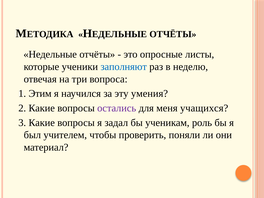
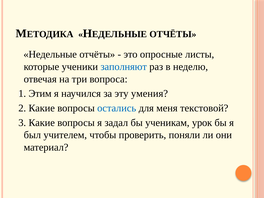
остались colour: purple -> blue
учащихся: учащихся -> текстовой
роль: роль -> урок
